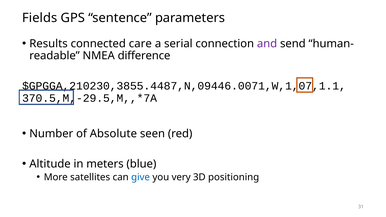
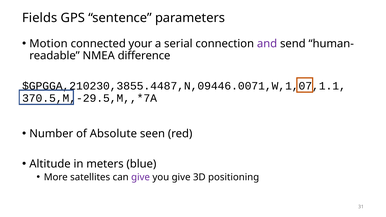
Results: Results -> Motion
care: care -> your
give at (141, 177) colour: blue -> purple
you very: very -> give
